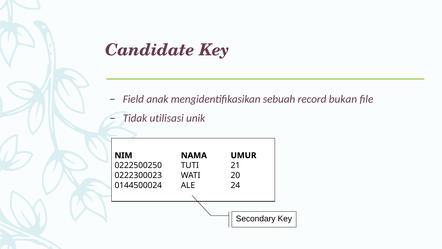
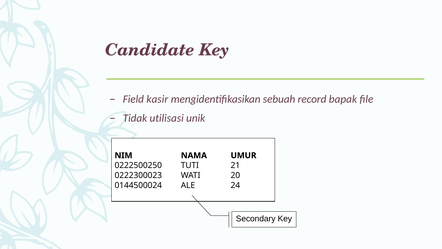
anak: anak -> kasir
bukan: bukan -> bapak
